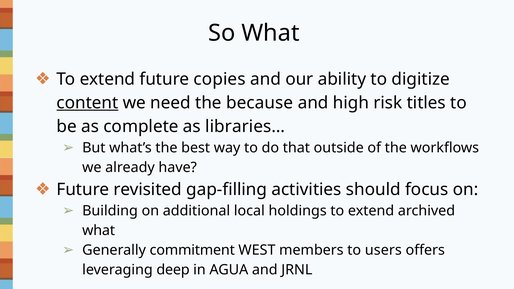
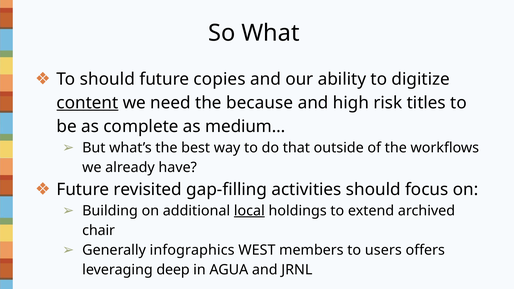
extend at (107, 79): extend -> should
libraries…: libraries… -> medium…
local underline: none -> present
what at (99, 230): what -> chair
commitment: commitment -> infographics
